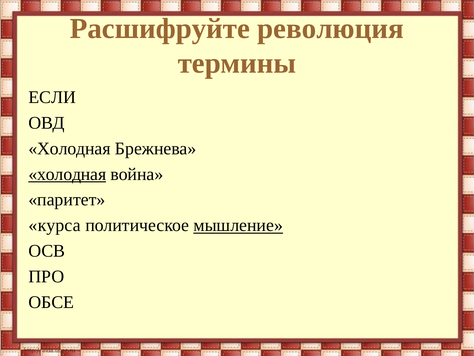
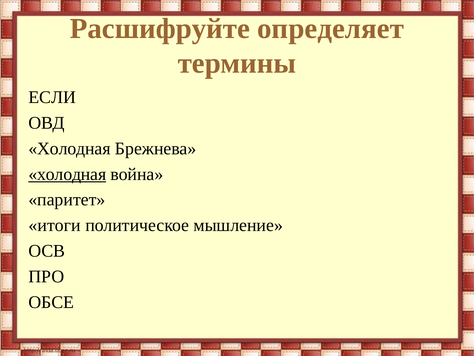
революция: революция -> определяет
курса: курса -> итоги
мышление underline: present -> none
